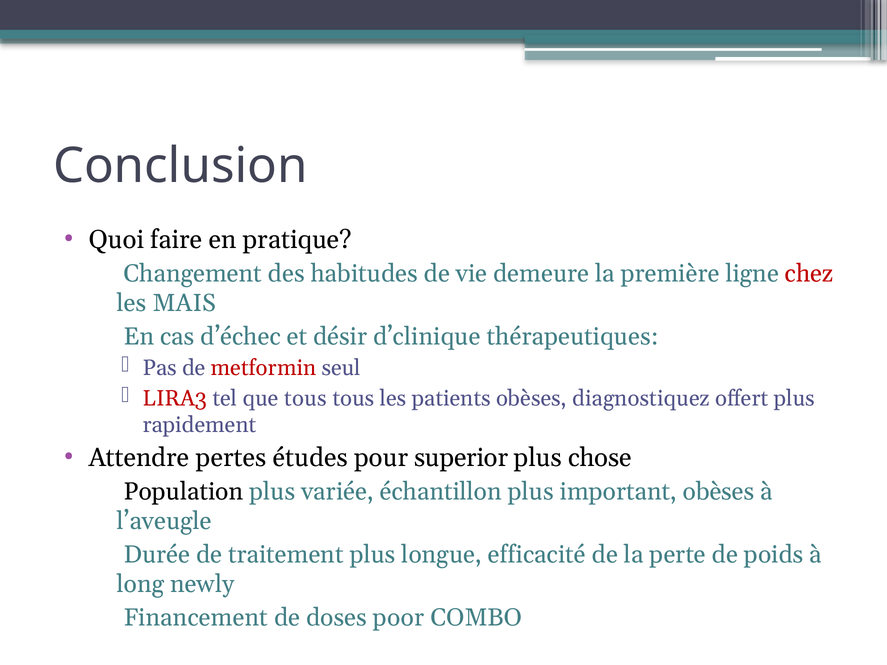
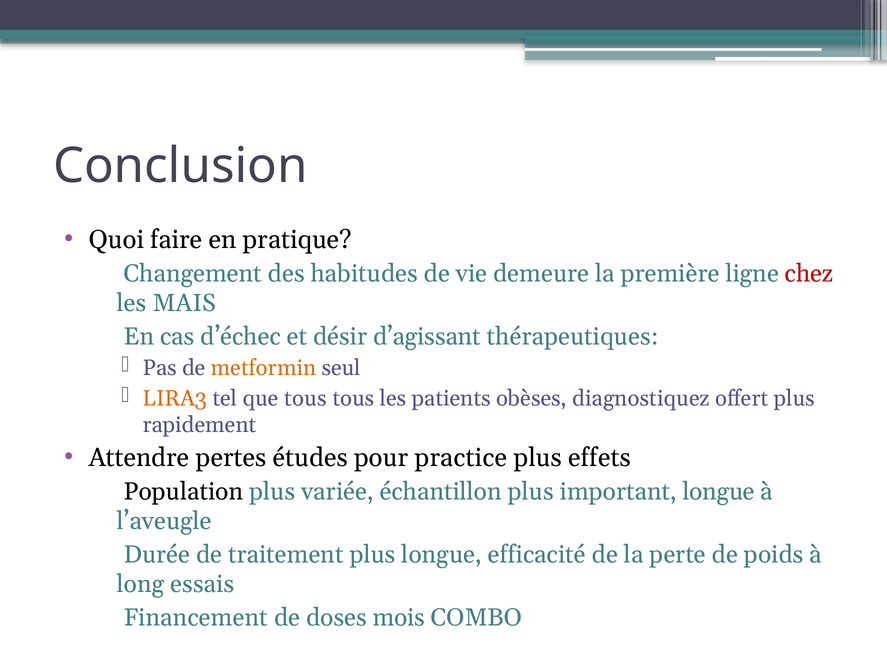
d’clinique: d’clinique -> d’agissant
metformin colour: red -> orange
LIRA3 colour: red -> orange
superior: superior -> practice
chose: chose -> effets
important obèses: obèses -> longue
newly: newly -> essais
poor: poor -> mois
